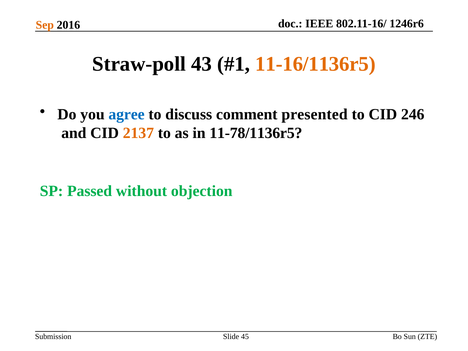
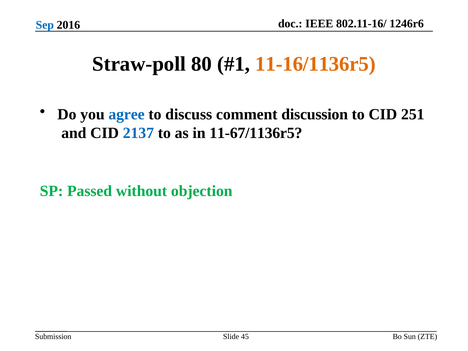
Sep colour: orange -> blue
43: 43 -> 80
presented: presented -> discussion
246: 246 -> 251
2137 colour: orange -> blue
11-78/1136r5: 11-78/1136r5 -> 11-67/1136r5
